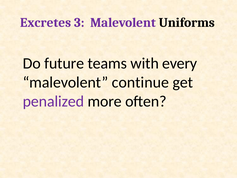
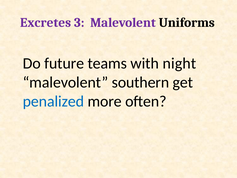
every: every -> night
continue: continue -> southern
penalized colour: purple -> blue
